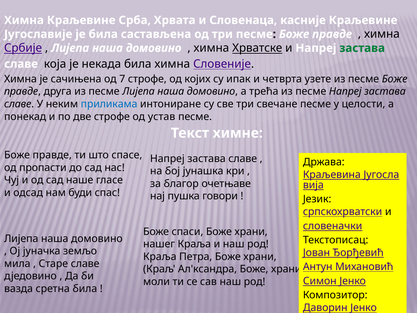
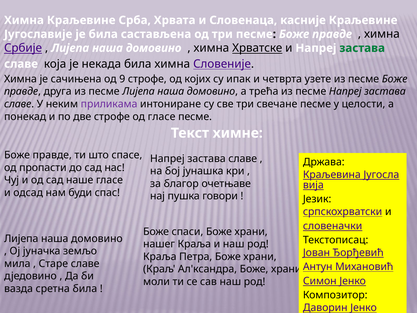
7: 7 -> 9
приликама colour: blue -> purple
од устав: устав -> гласе
